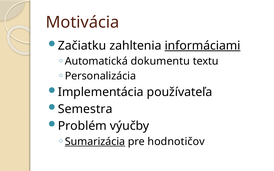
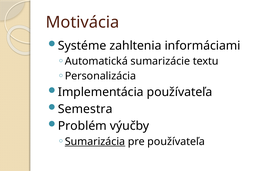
Začiatku: Začiatku -> Systéme
informáciami underline: present -> none
dokumentu: dokumentu -> sumarizácie
pre hodnotičov: hodnotičov -> používateľa
